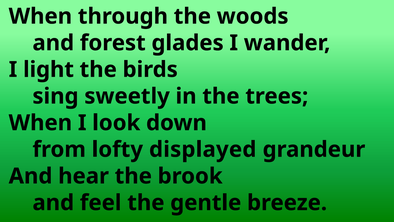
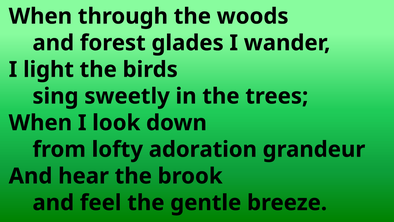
displayed: displayed -> adoration
